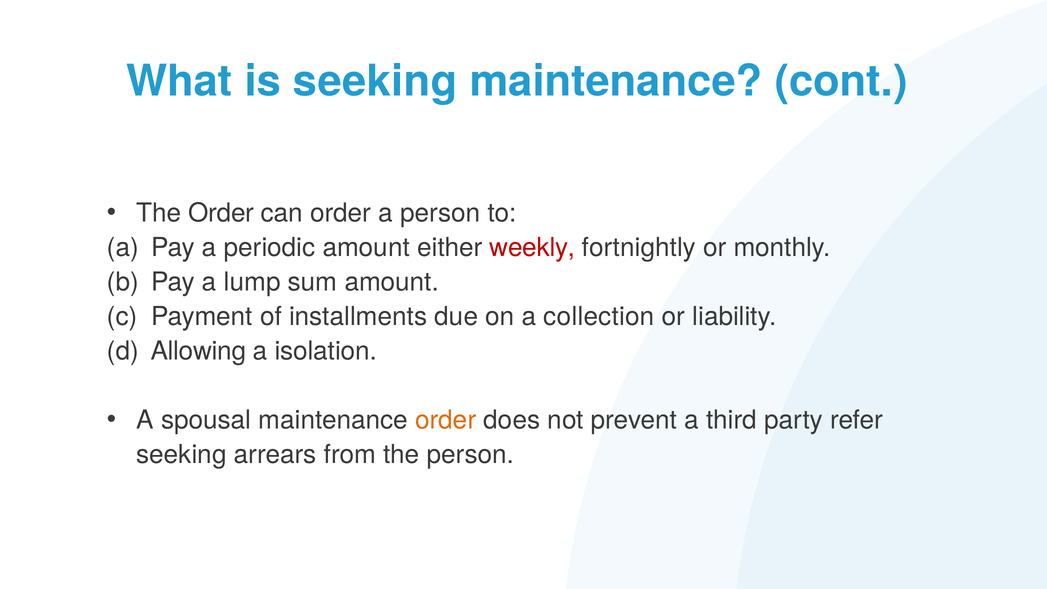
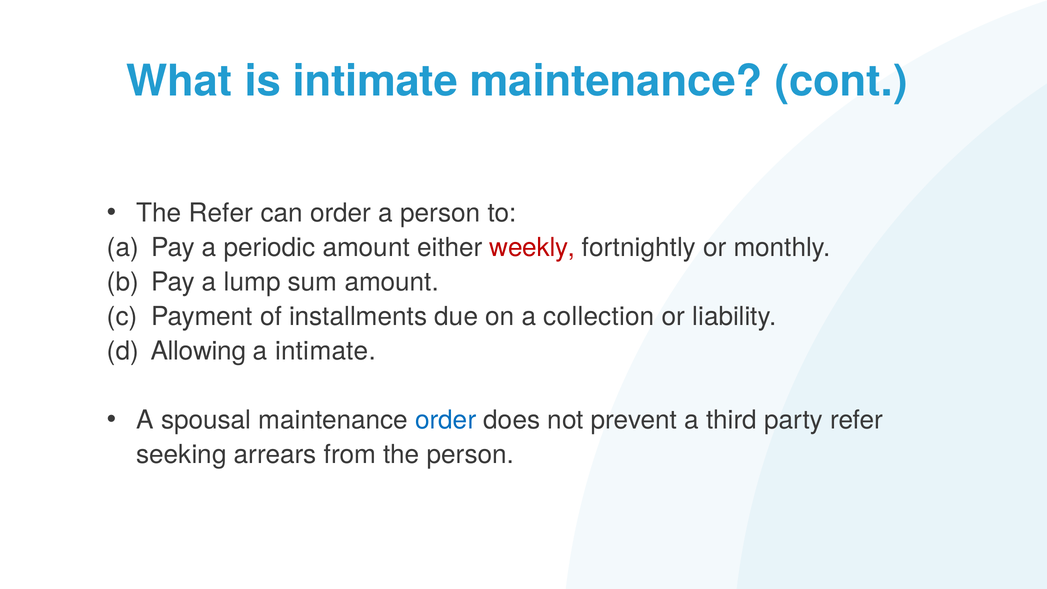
is seeking: seeking -> intimate
The Order: Order -> Refer
a isolation: isolation -> intimate
order at (446, 420) colour: orange -> blue
